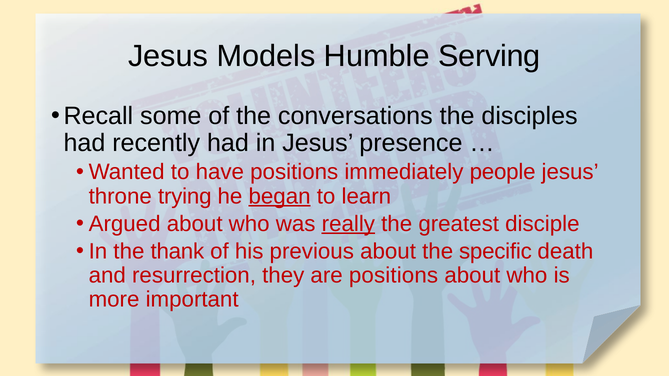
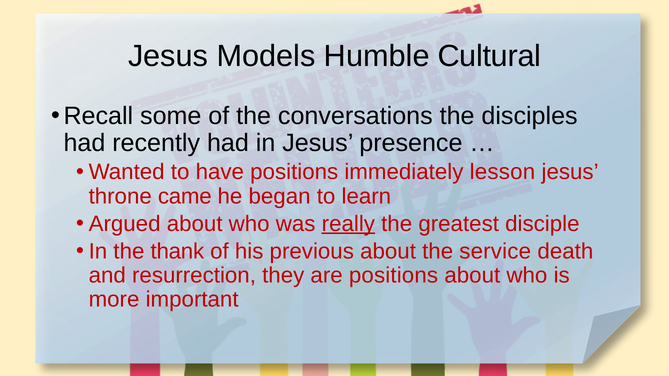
Serving: Serving -> Cultural
people: people -> lesson
trying: trying -> came
began underline: present -> none
specific: specific -> service
